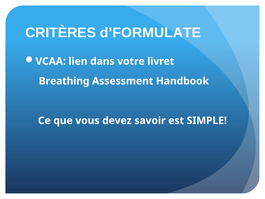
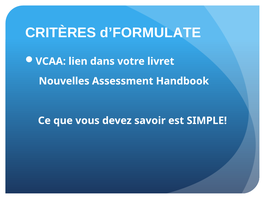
Breathing: Breathing -> Nouvelles
